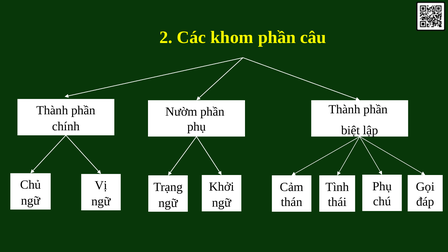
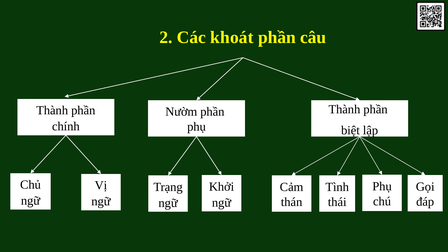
khom: khom -> khoát
